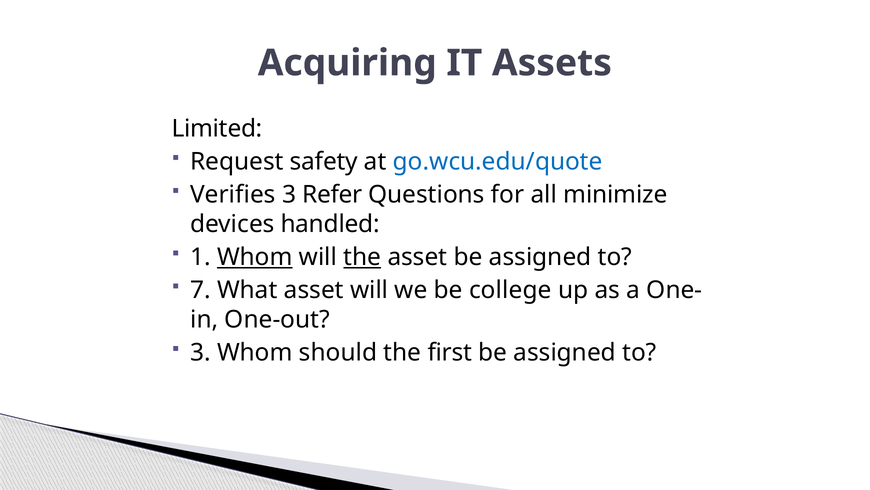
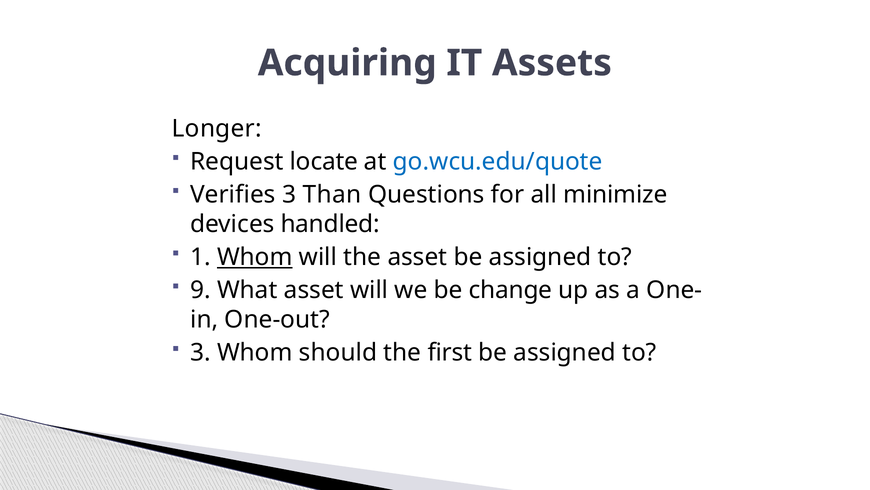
Limited: Limited -> Longer
safety: safety -> locate
Refer: Refer -> Than
the at (362, 257) underline: present -> none
7: 7 -> 9
college: college -> change
